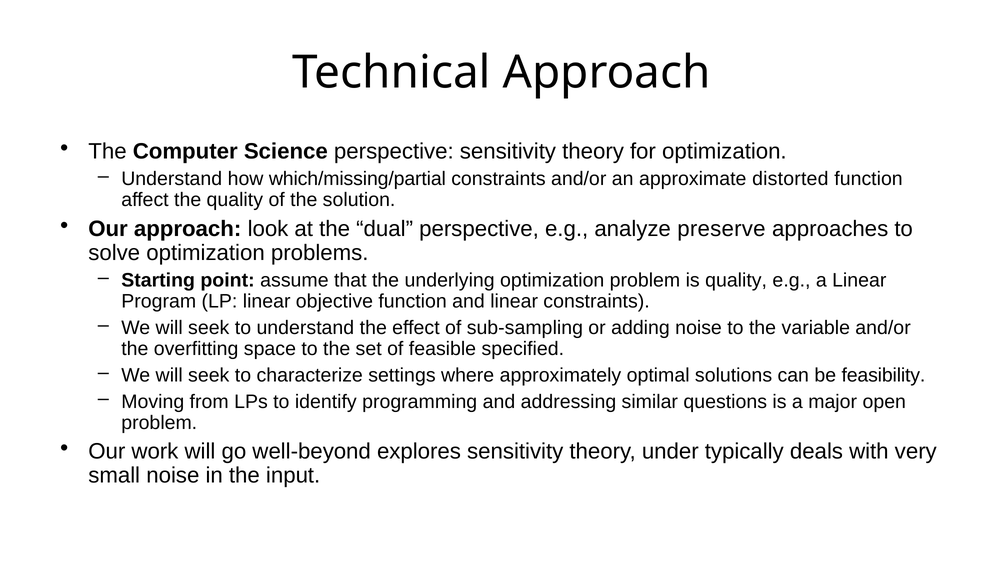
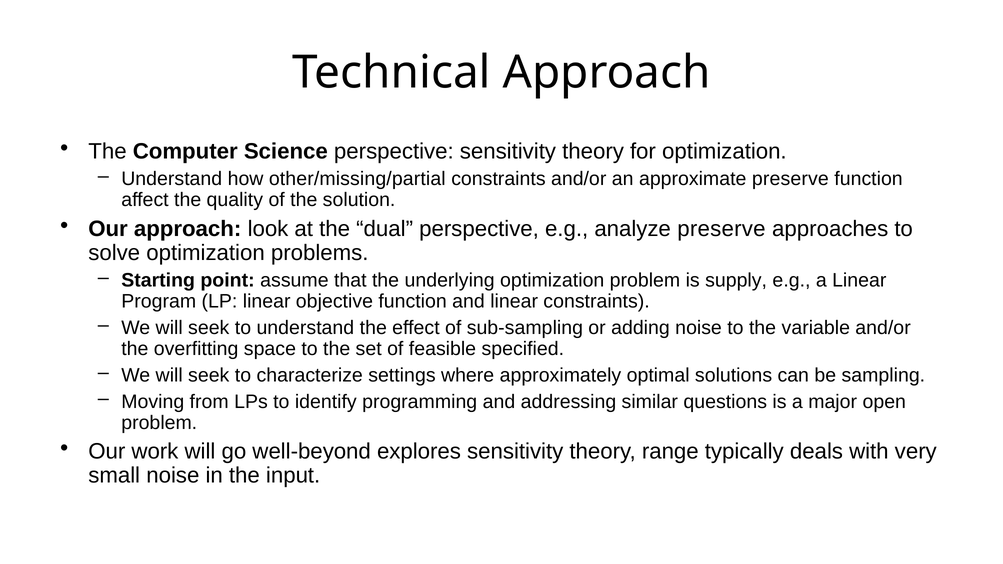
which/missing/partial: which/missing/partial -> other/missing/partial
approximate distorted: distorted -> preserve
is quality: quality -> supply
feasibility: feasibility -> sampling
under: under -> range
